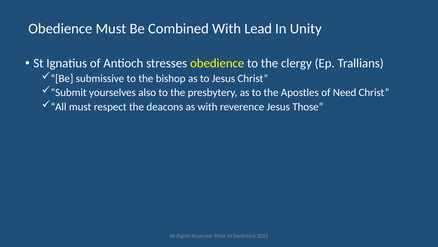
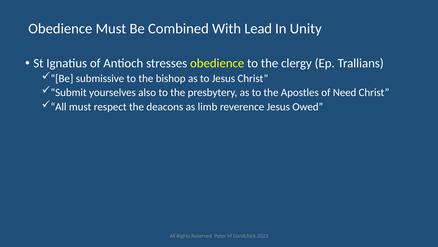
as with: with -> limb
Those: Those -> Owed
